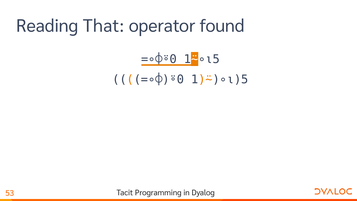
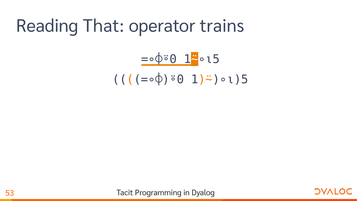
found: found -> trains
